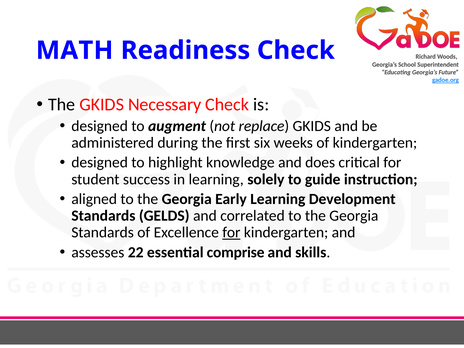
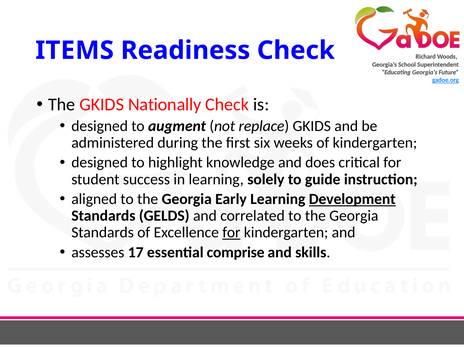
MATH: MATH -> ITEMS
Necessary: Necessary -> Nationally
Development underline: none -> present
22: 22 -> 17
